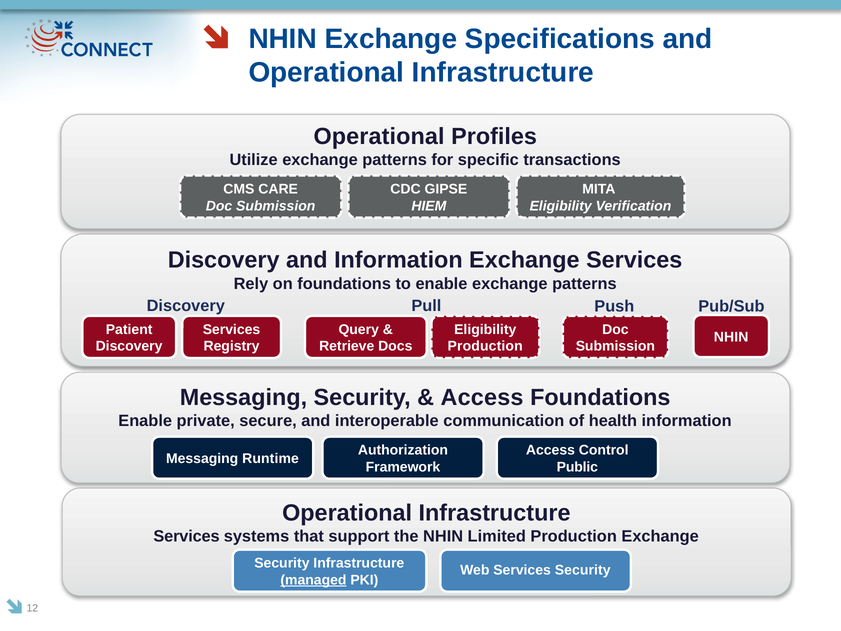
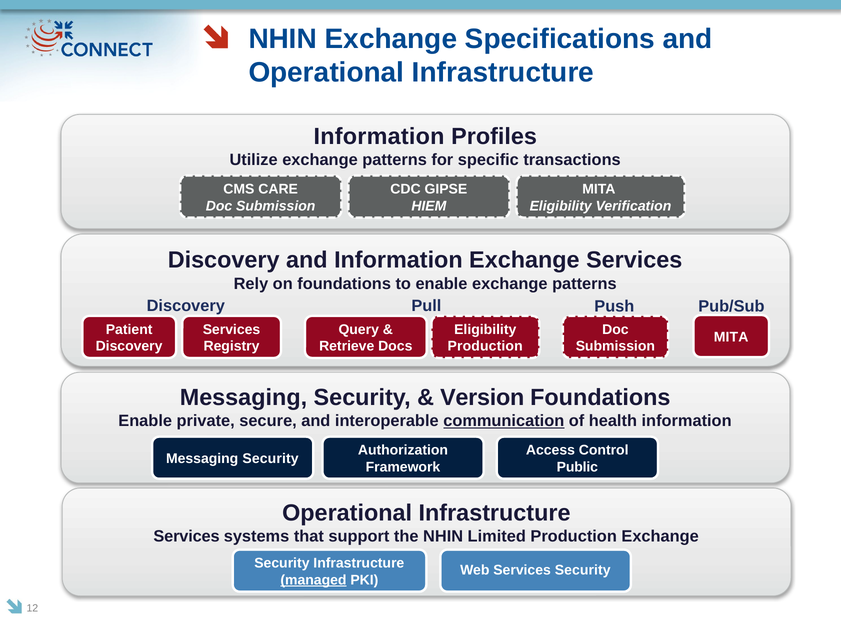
Operational at (379, 136): Operational -> Information
NHIN at (731, 337): NHIN -> MITA
Access at (482, 397): Access -> Version
communication underline: none -> present
Runtime at (271, 458): Runtime -> Security
